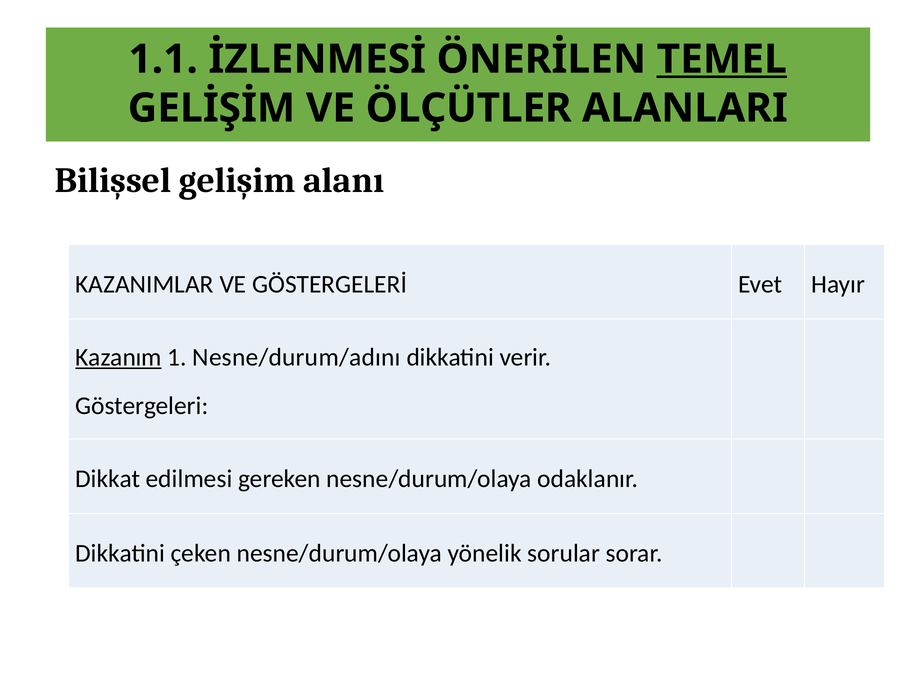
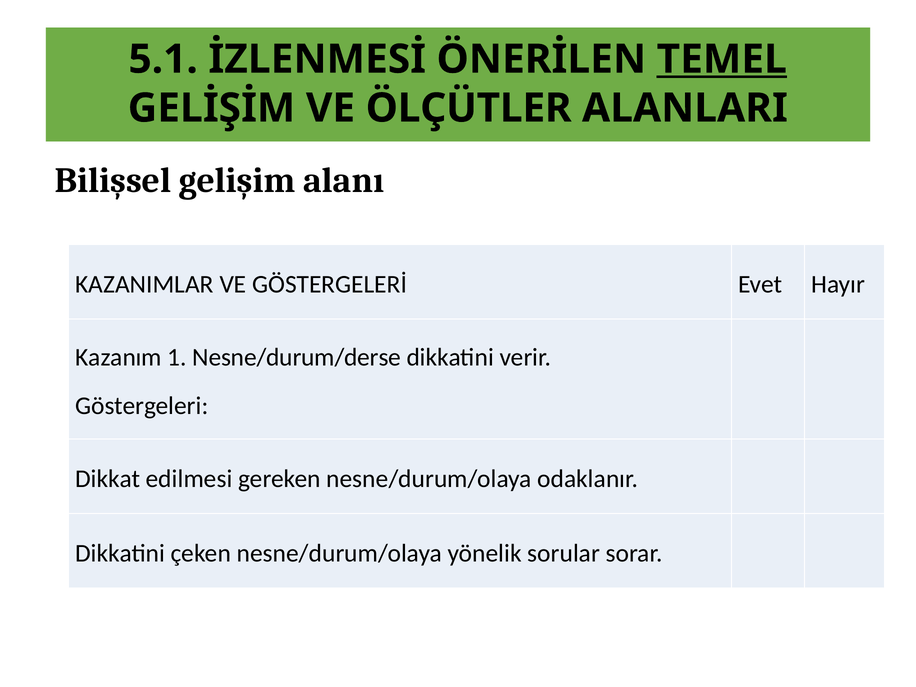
1.1: 1.1 -> 5.1
Kazanım underline: present -> none
Nesne/durum/adını: Nesne/durum/adını -> Nesne/durum/derse
